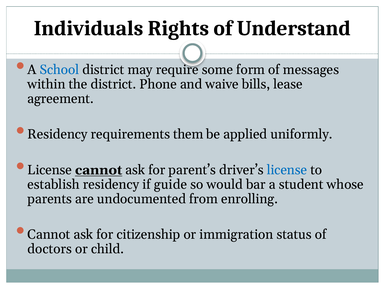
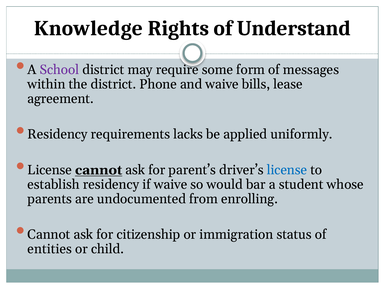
Individuals: Individuals -> Knowledge
School colour: blue -> purple
them: them -> lacks
if guide: guide -> waive
doctors: doctors -> entities
